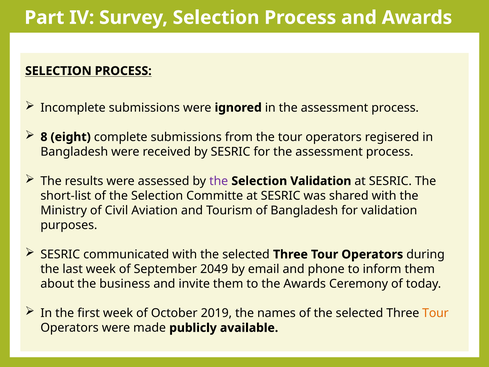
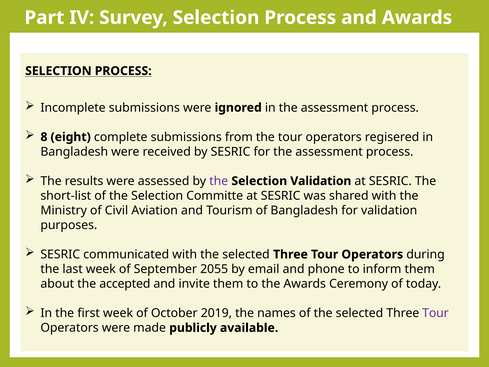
2049: 2049 -> 2055
business: business -> accepted
Tour at (435, 313) colour: orange -> purple
